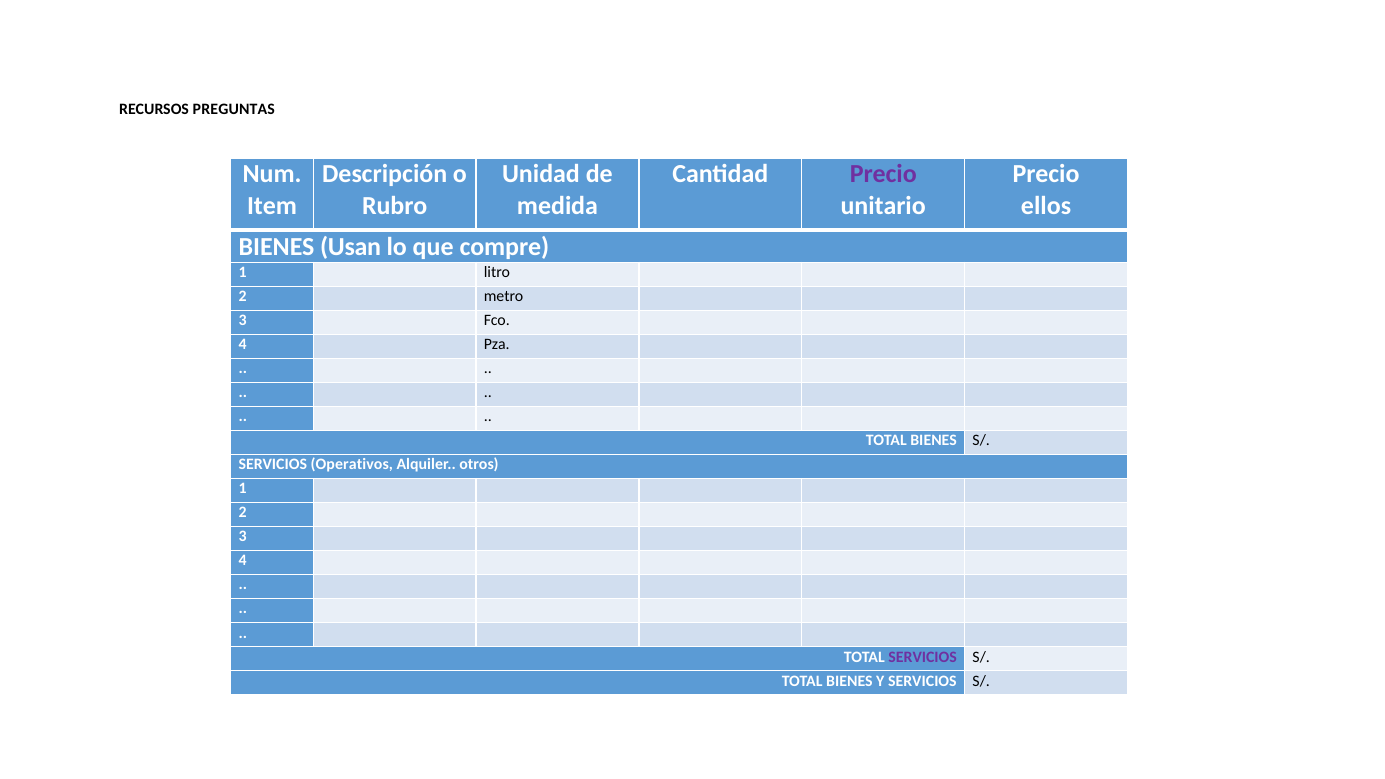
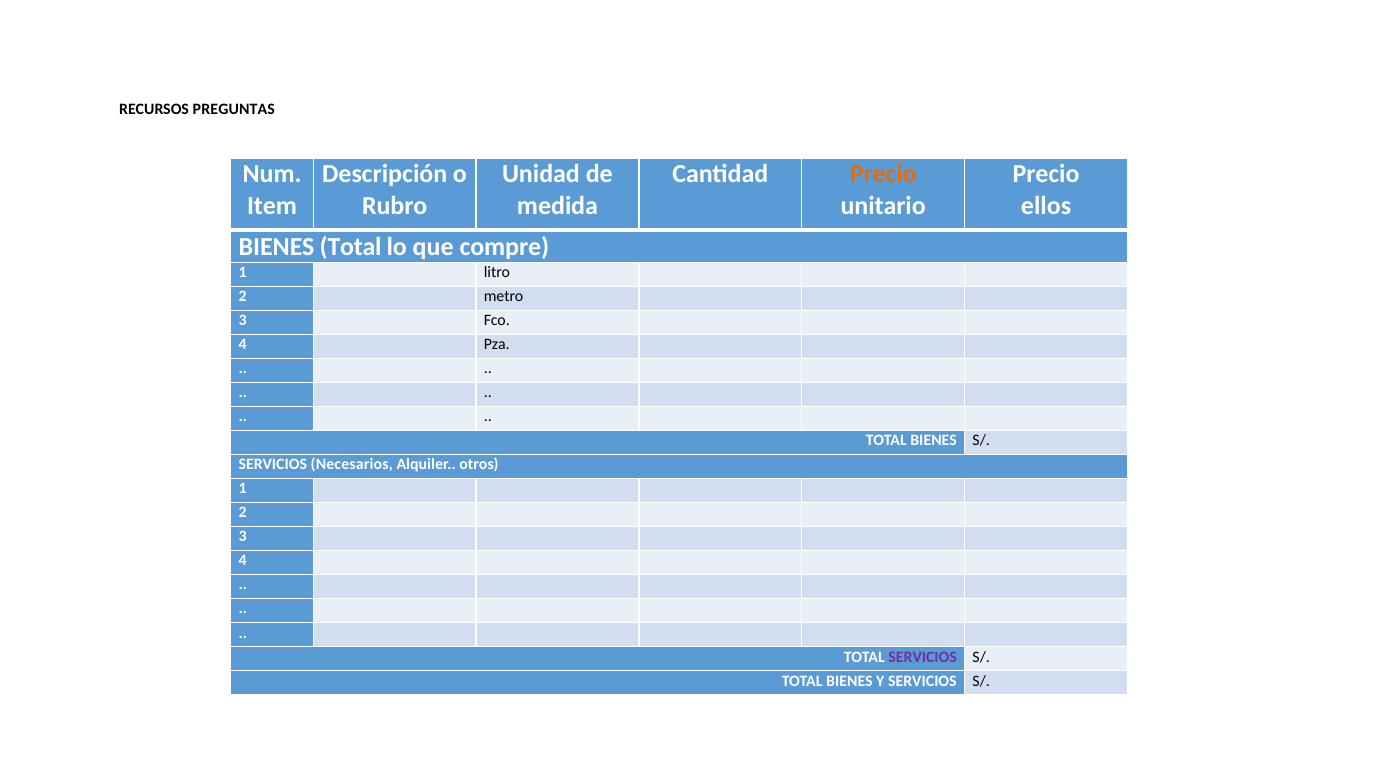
Precio at (883, 174) colour: purple -> orange
BIENES Usan: Usan -> Total
Operativos: Operativos -> Necesarios
